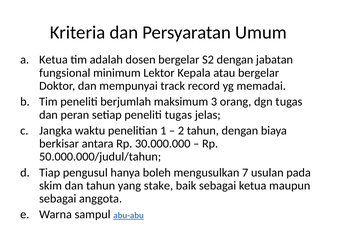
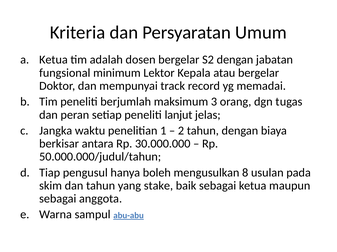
peneliti tugas: tugas -> lanjut
7: 7 -> 8
